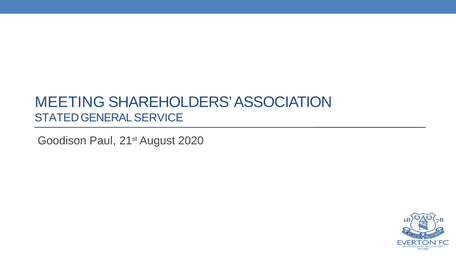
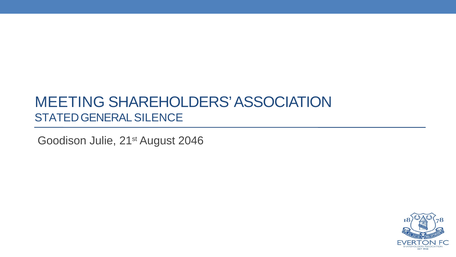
SERVICE: SERVICE -> SILENCE
Paul: Paul -> Julie
2020: 2020 -> 2046
